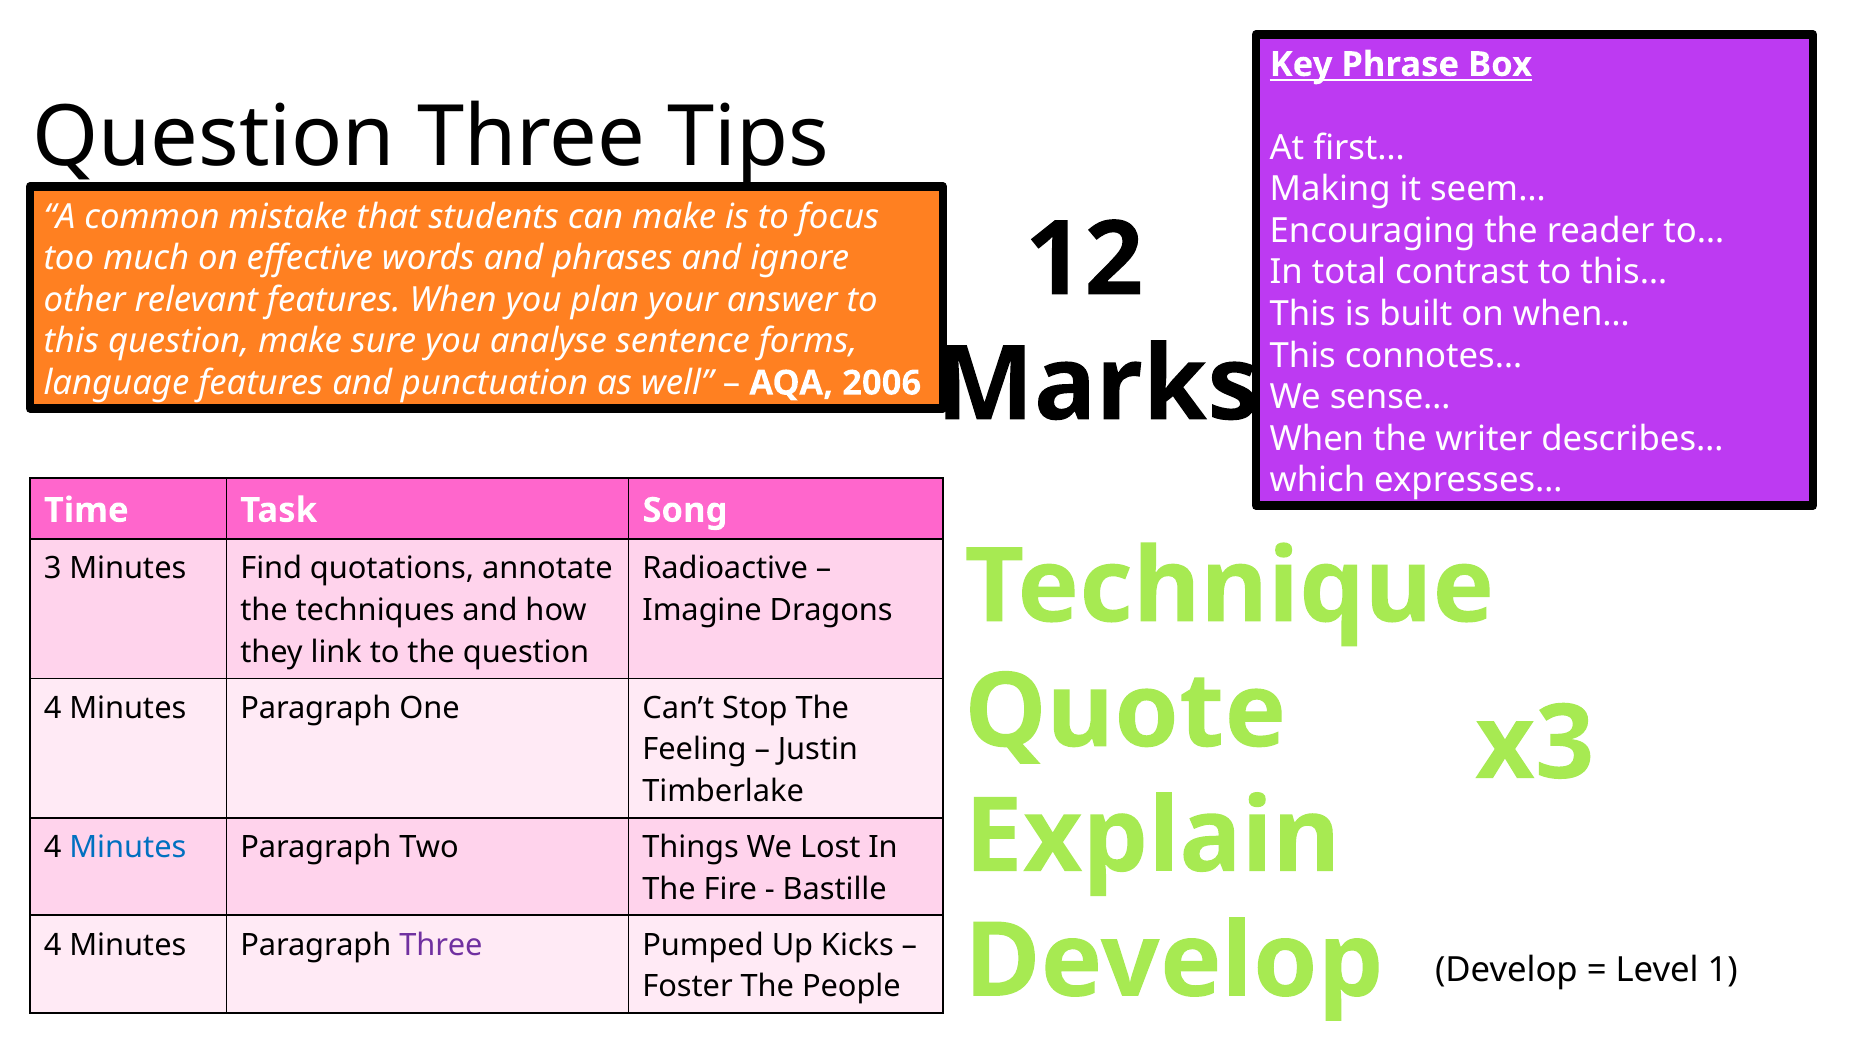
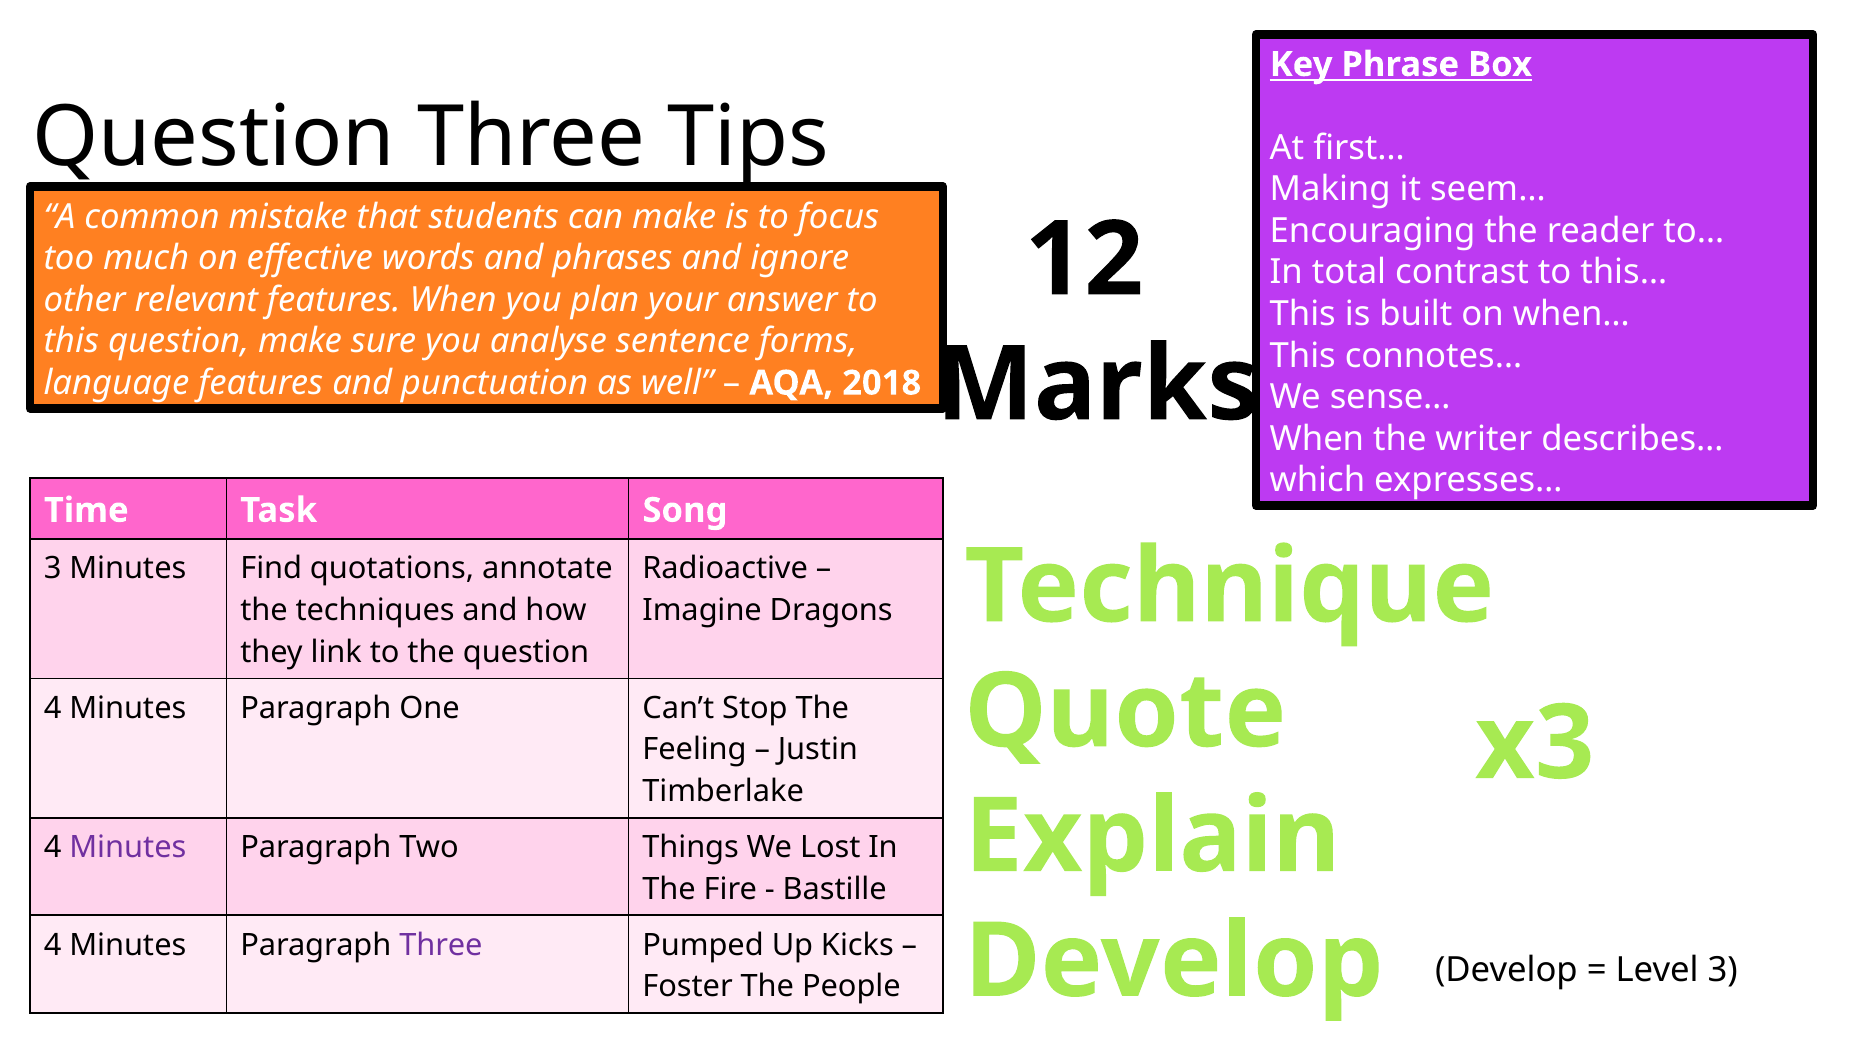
2006: 2006 -> 2018
Minutes at (128, 847) colour: blue -> purple
Level 1: 1 -> 3
